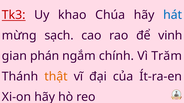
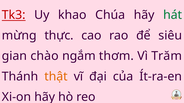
hát colour: blue -> green
sạch: sạch -> thực
vinh: vinh -> siêu
phán: phán -> chào
chính: chính -> thơm
